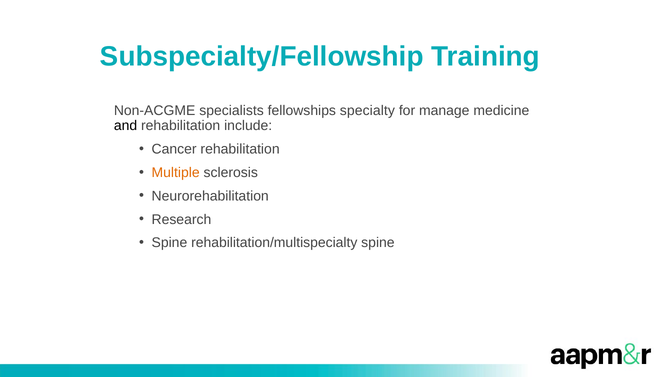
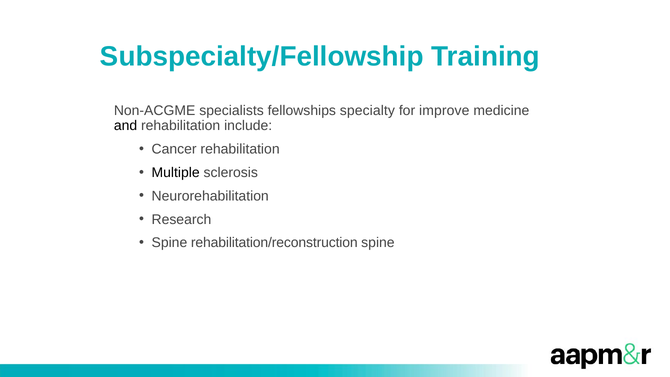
manage: manage -> improve
Multiple colour: orange -> black
rehabilitation/multispecialty: rehabilitation/multispecialty -> rehabilitation/reconstruction
